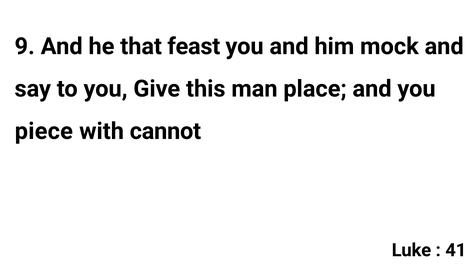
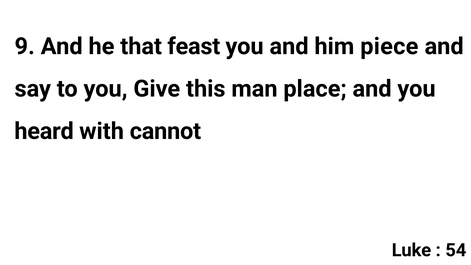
mock: mock -> piece
piece: piece -> heard
41: 41 -> 54
